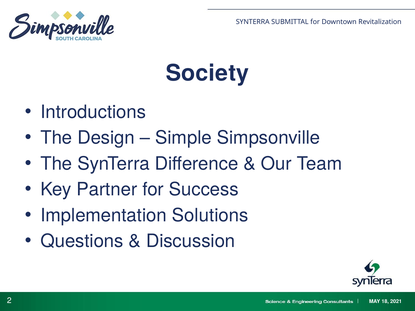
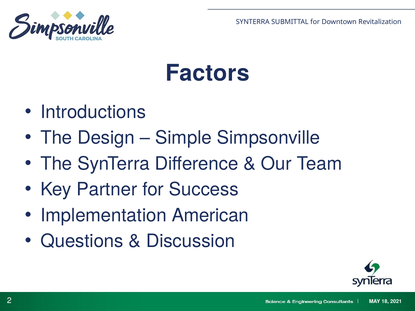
Society: Society -> Factors
Solutions: Solutions -> American
